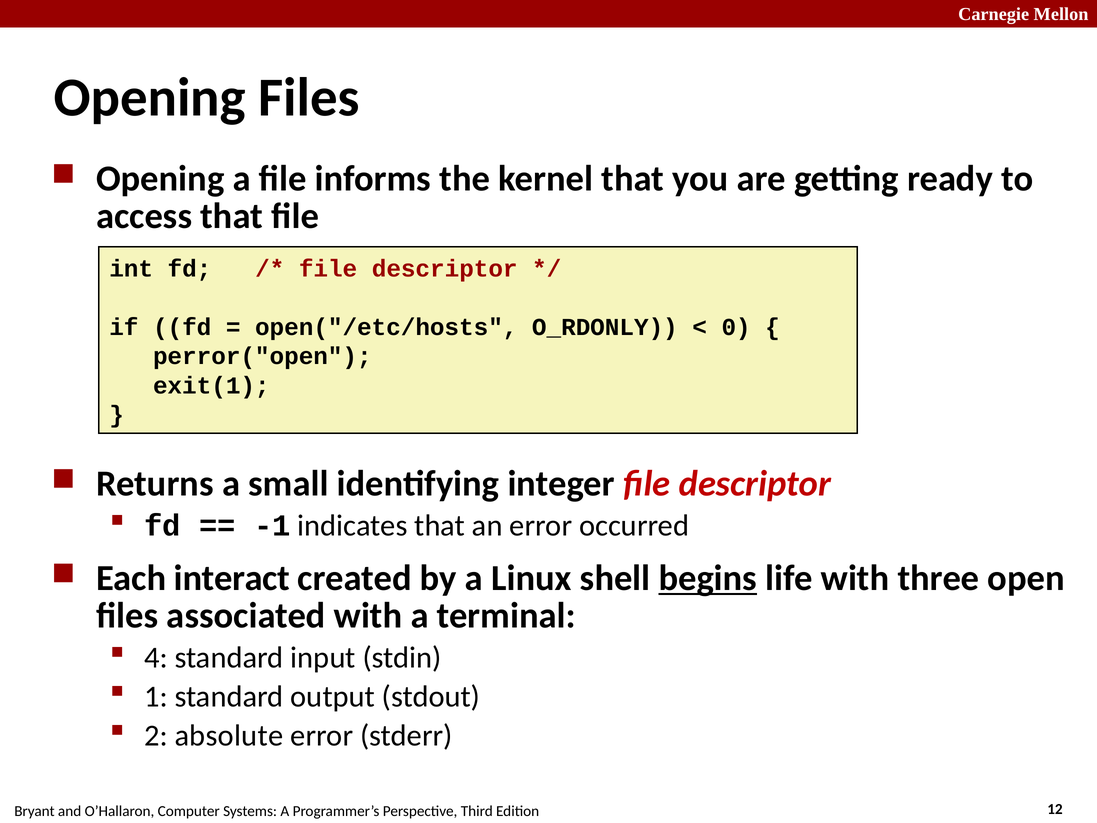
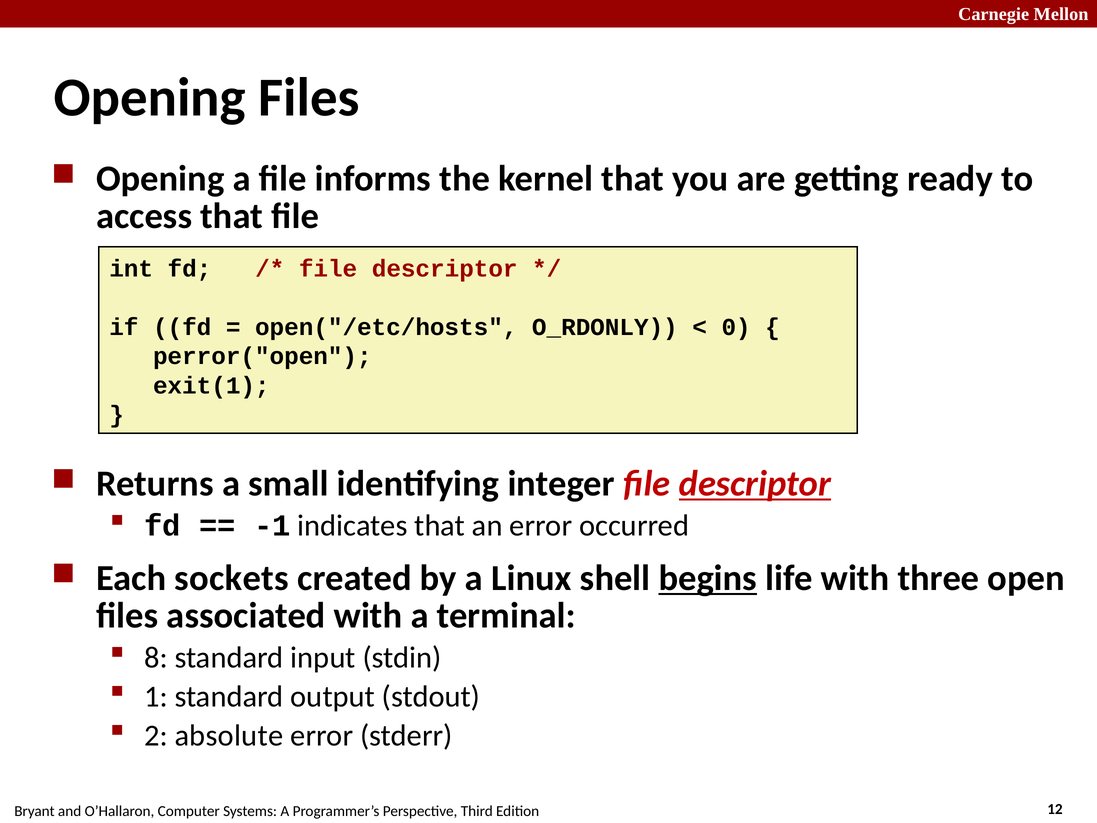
descriptor at (755, 484) underline: none -> present
interact: interact -> sockets
4: 4 -> 8
